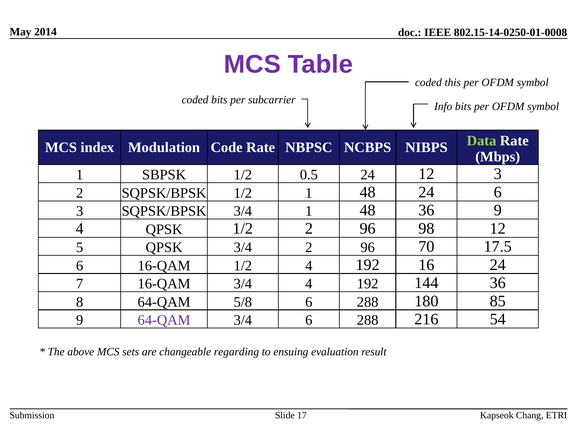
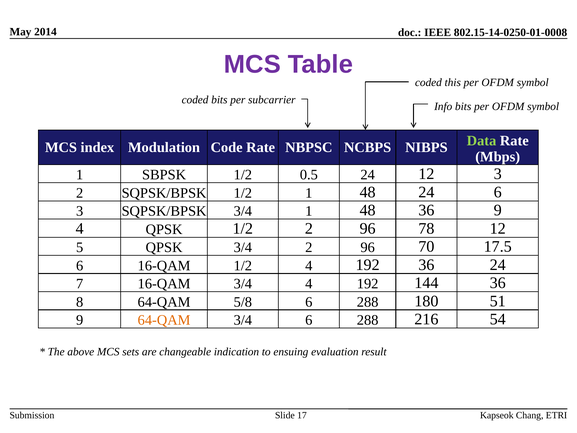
98: 98 -> 78
192 16: 16 -> 36
85: 85 -> 51
64-QAM at (164, 320) colour: purple -> orange
regarding: regarding -> indication
